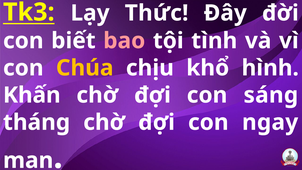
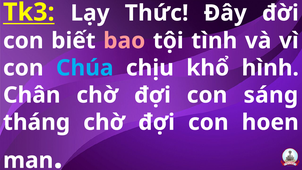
Chúa colour: yellow -> light blue
Khấn: Khấn -> Chân
ngay: ngay -> hoen
